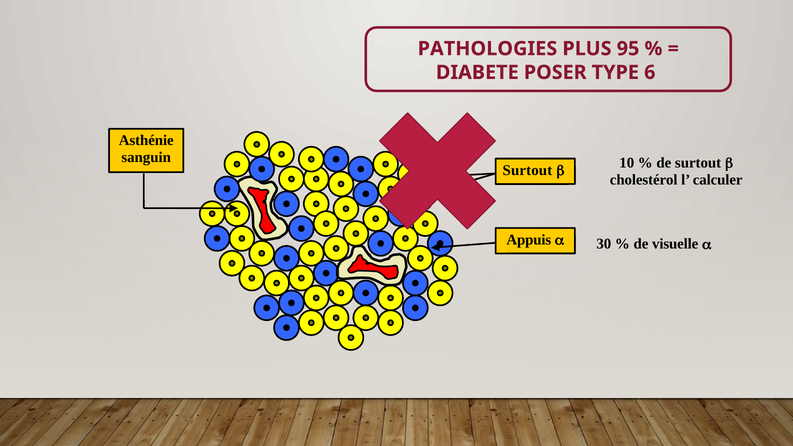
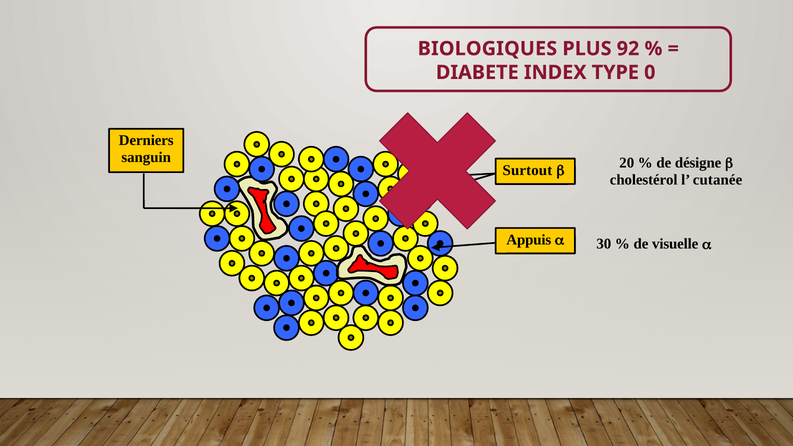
PATHOLOGIES: PATHOLOGIES -> BIOLOGIQUES
95: 95 -> 92
POSER: POSER -> INDEX
6: 6 -> 0
Asthénie: Asthénie -> Derniers
10: 10 -> 20
de surtout: surtout -> désigne
calculer: calculer -> cutanée
